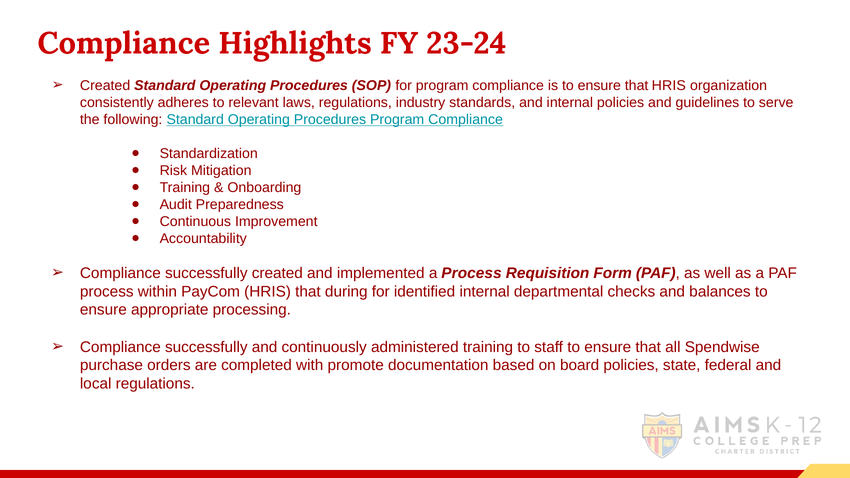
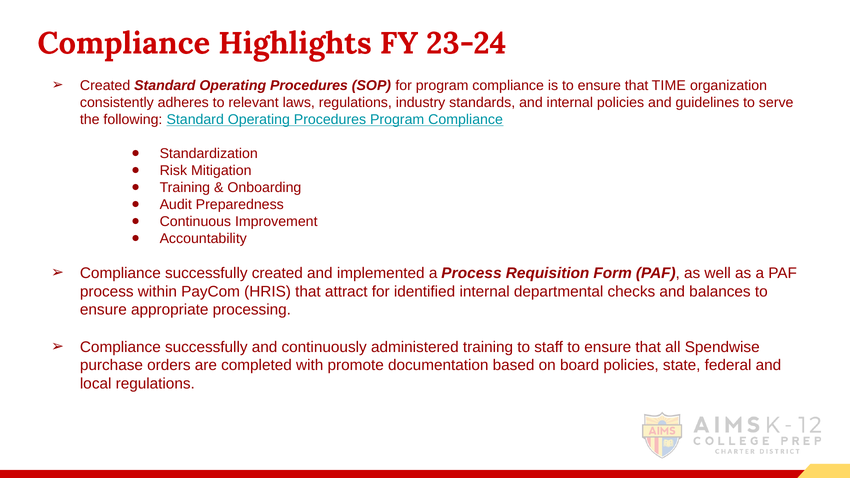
that HRIS: HRIS -> TIME
during: during -> attract
